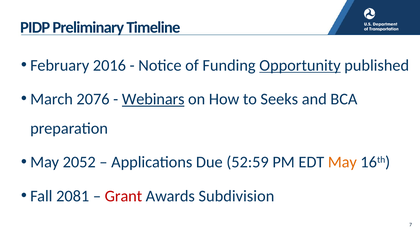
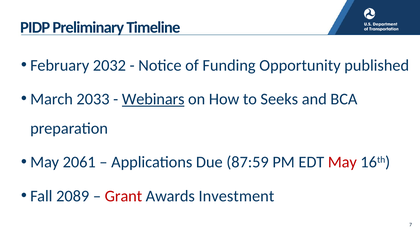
2016: 2016 -> 2032
Opportunity underline: present -> none
2076: 2076 -> 2033
2052: 2052 -> 2061
52:59: 52:59 -> 87:59
May at (342, 162) colour: orange -> red
2081: 2081 -> 2089
Subdivision: Subdivision -> Investment
